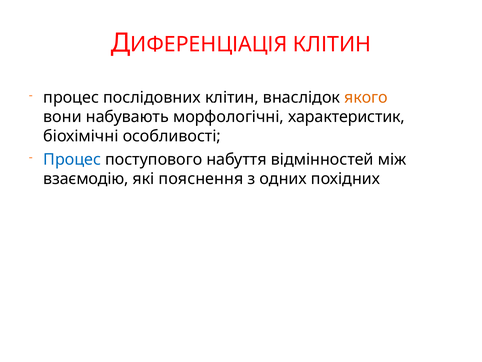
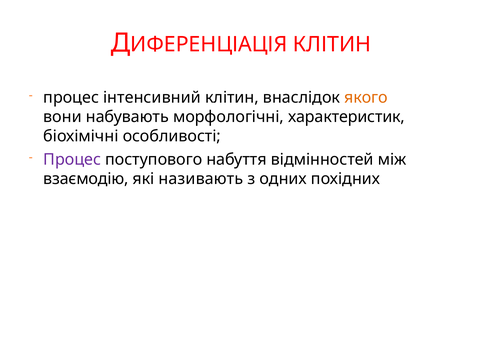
послідовних: послідовних -> інтенсивний
Процес at (72, 159) colour: blue -> purple
пояснення: пояснення -> називають
